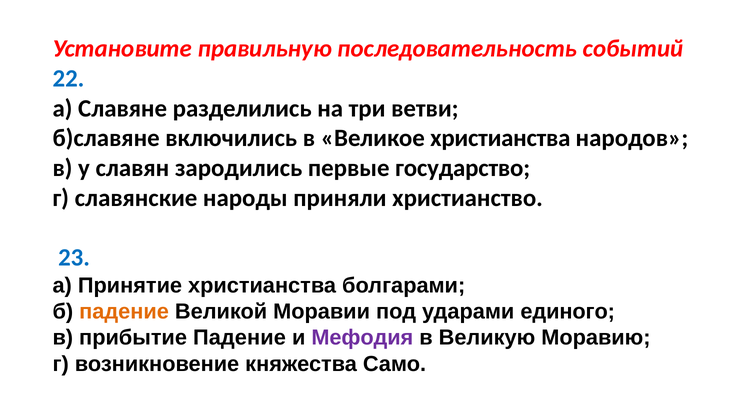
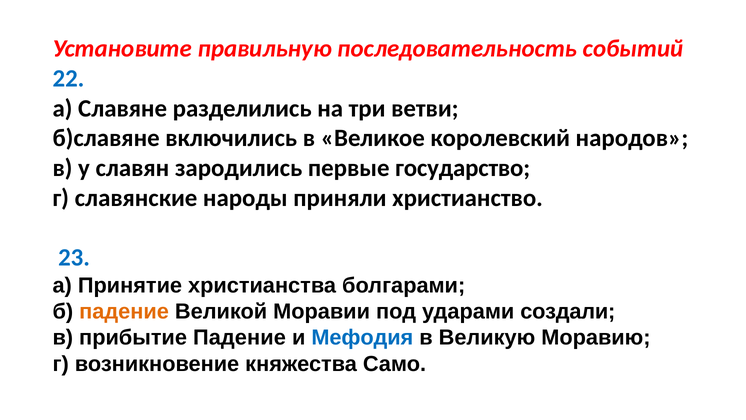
Великое христианства: христианства -> королевский
единого: единого -> создали
Мефодия colour: purple -> blue
